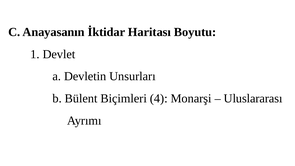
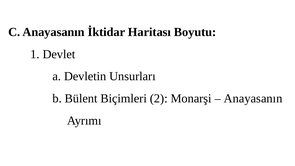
4: 4 -> 2
Uluslararası at (253, 98): Uluslararası -> Anayasanın
